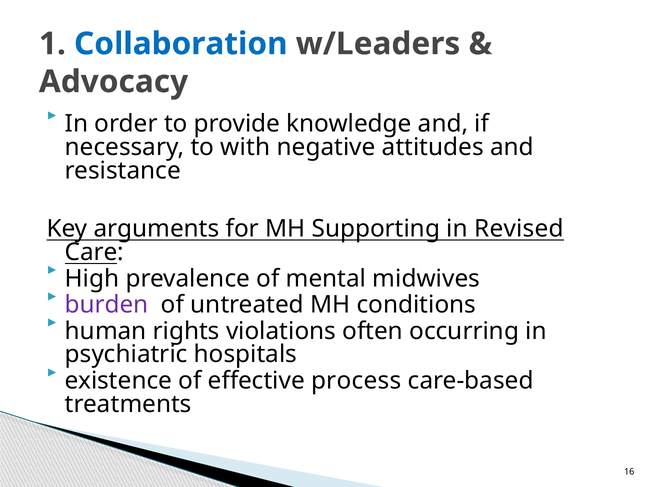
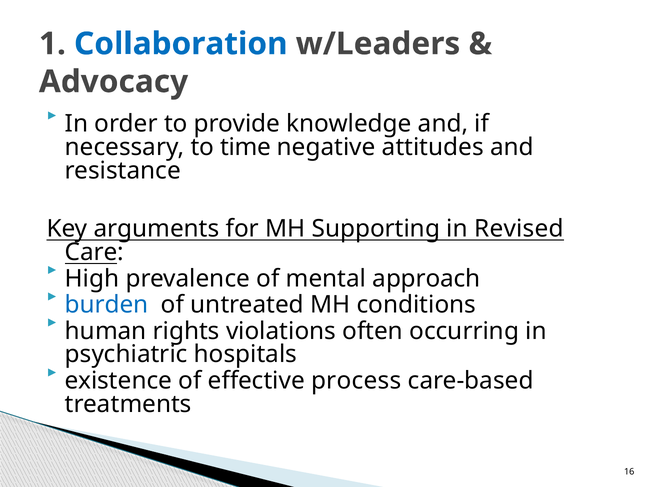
with: with -> time
midwives: midwives -> approach
burden colour: purple -> blue
